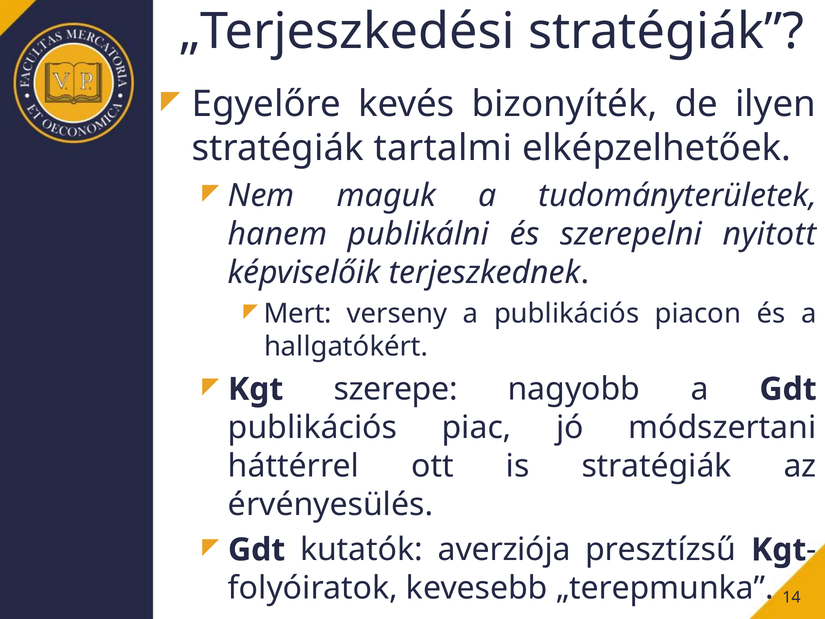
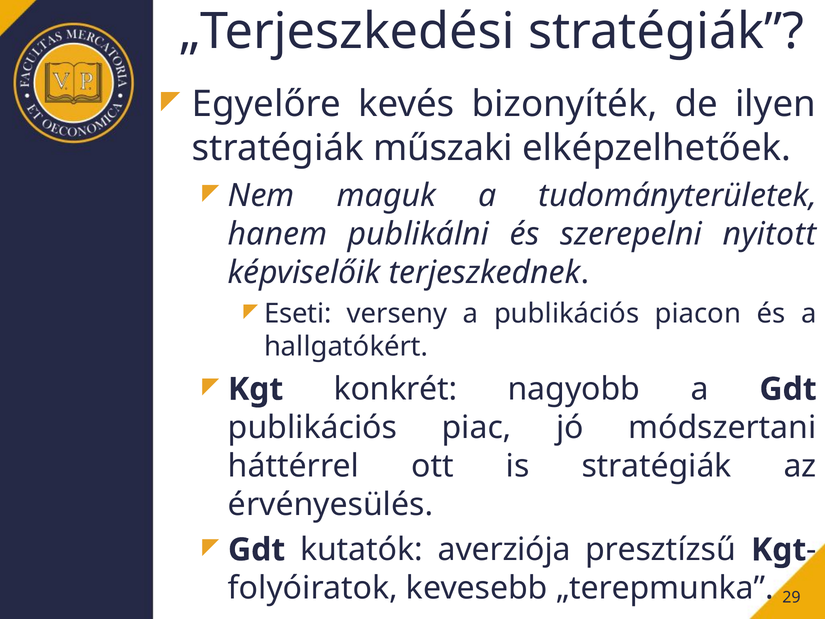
tartalmi: tartalmi -> műszaki
Mert: Mert -> Eseti
szerepe: szerepe -> konkrét
14: 14 -> 29
